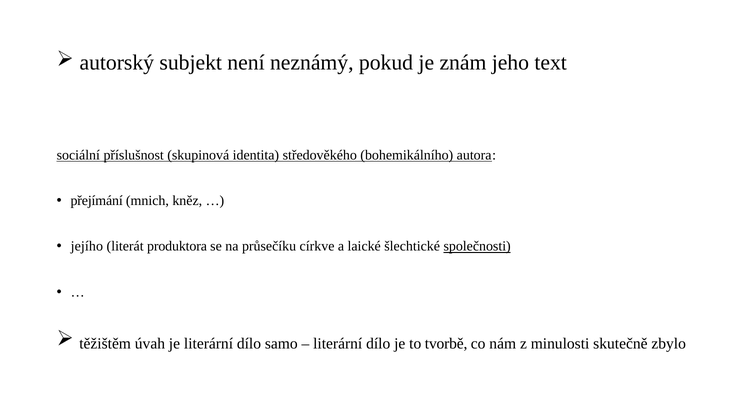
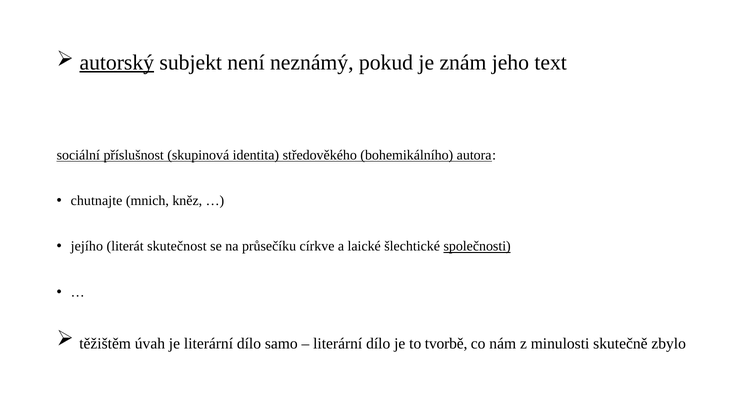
autorský underline: none -> present
přejímání: přejímání -> chutnajte
produktora: produktora -> skutečnost
